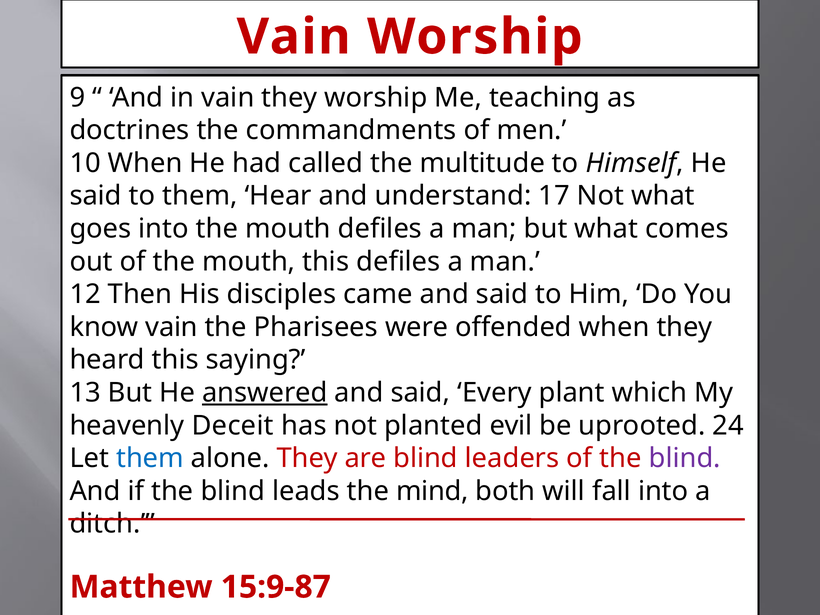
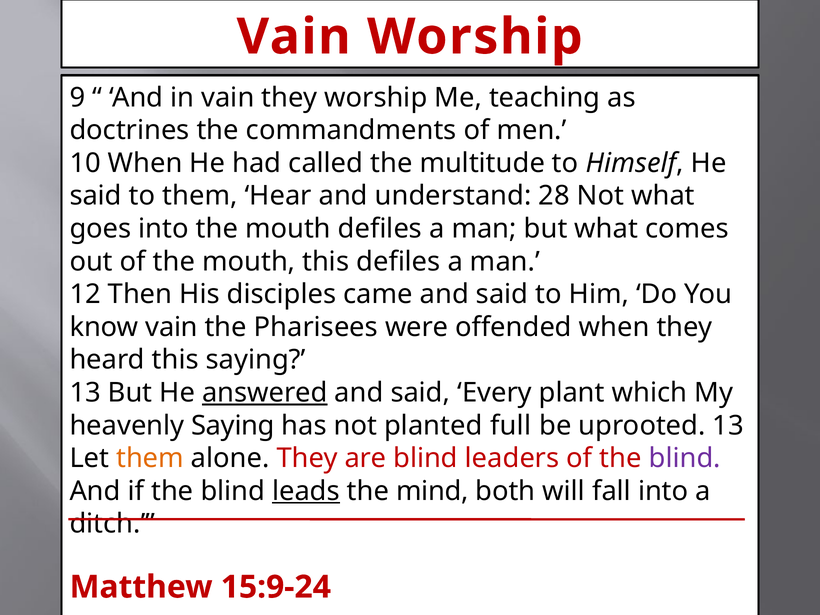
17: 17 -> 28
heavenly Deceit: Deceit -> Saying
evil: evil -> full
uprooted 24: 24 -> 13
them at (150, 458) colour: blue -> orange
leads underline: none -> present
15:9-87: 15:9-87 -> 15:9-24
